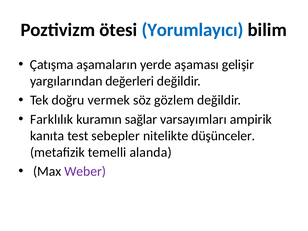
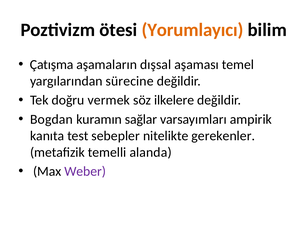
Yorumlayıcı colour: blue -> orange
yerde: yerde -> dışsal
gelişir: gelişir -> temel
değerleri: değerleri -> sürecine
gözlem: gözlem -> ilkelere
Farklılık: Farklılık -> Bogdan
düşünceler: düşünceler -> gerekenler
